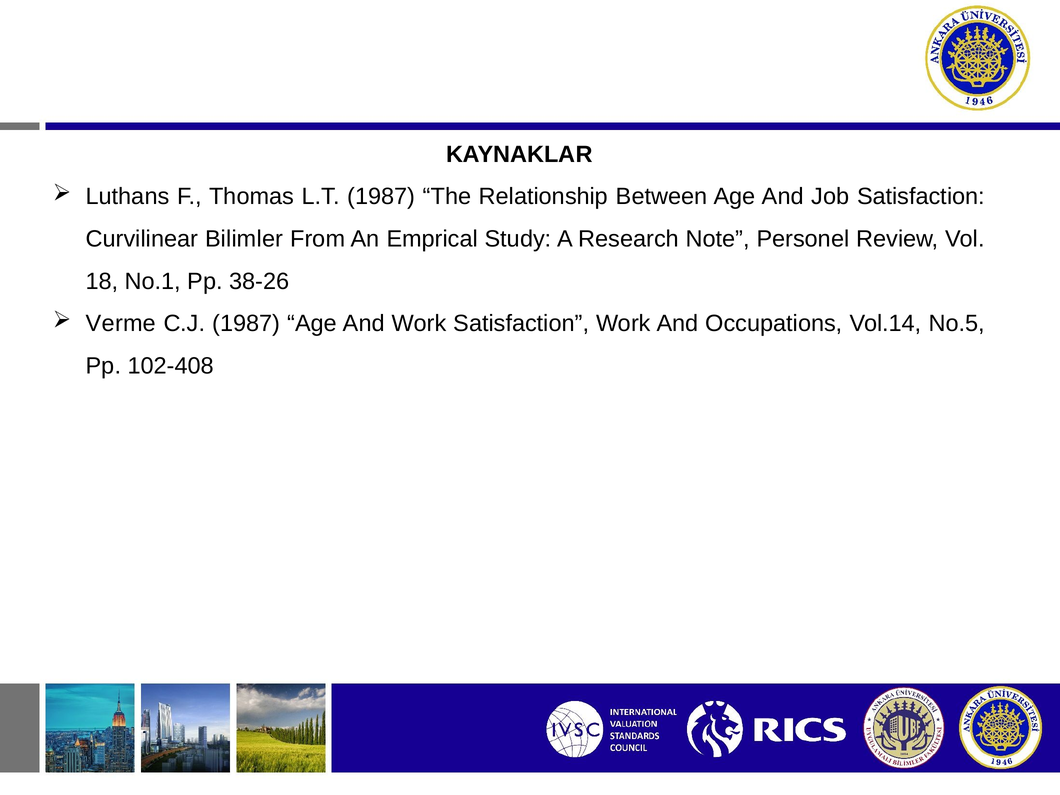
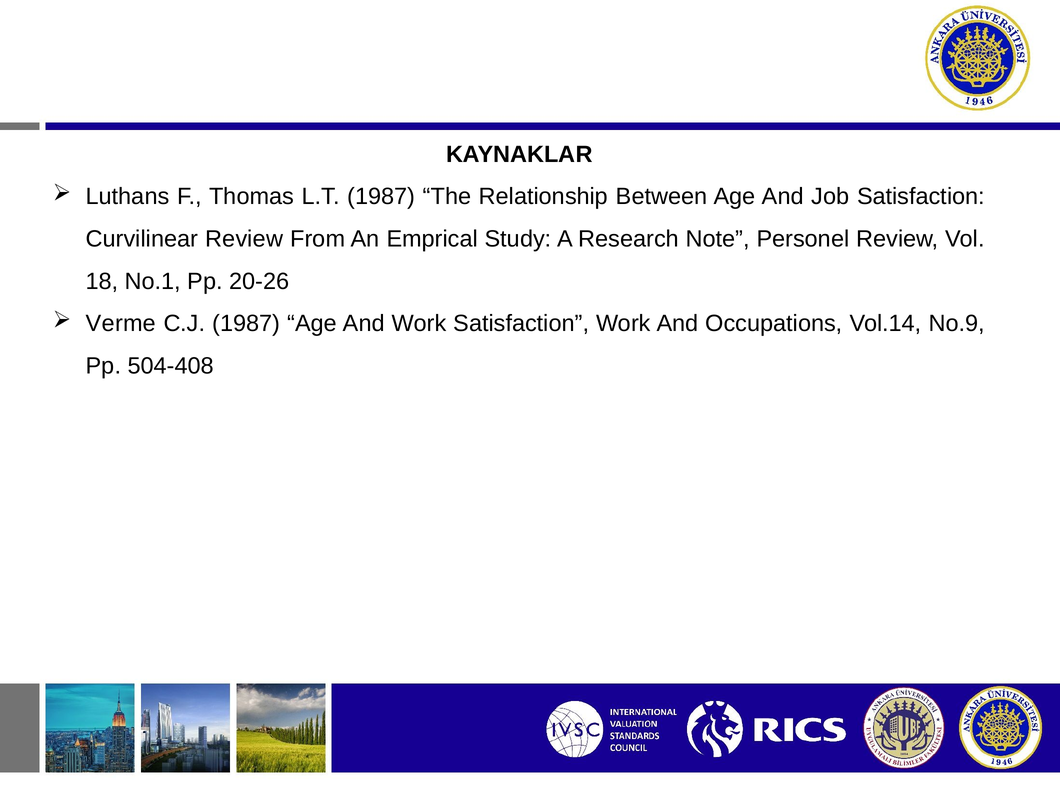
Curvilinear Bilimler: Bilimler -> Review
38-26: 38-26 -> 20-26
No.5: No.5 -> No.9
102-408: 102-408 -> 504-408
